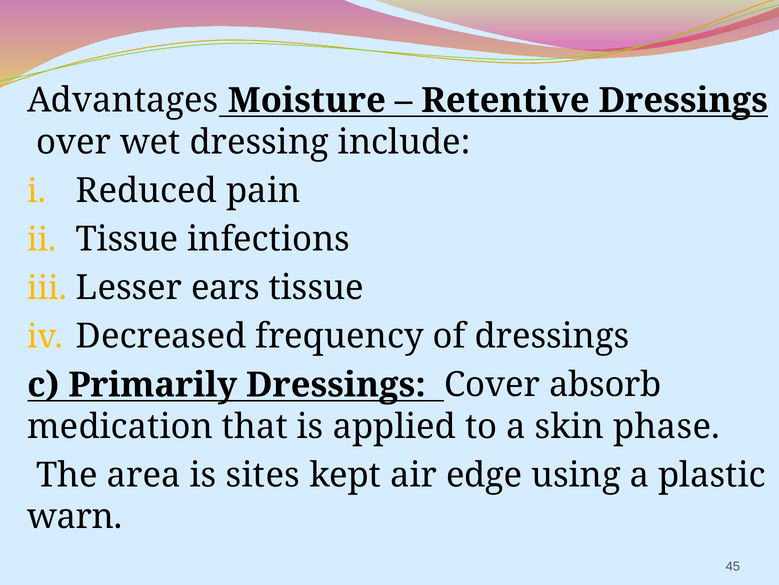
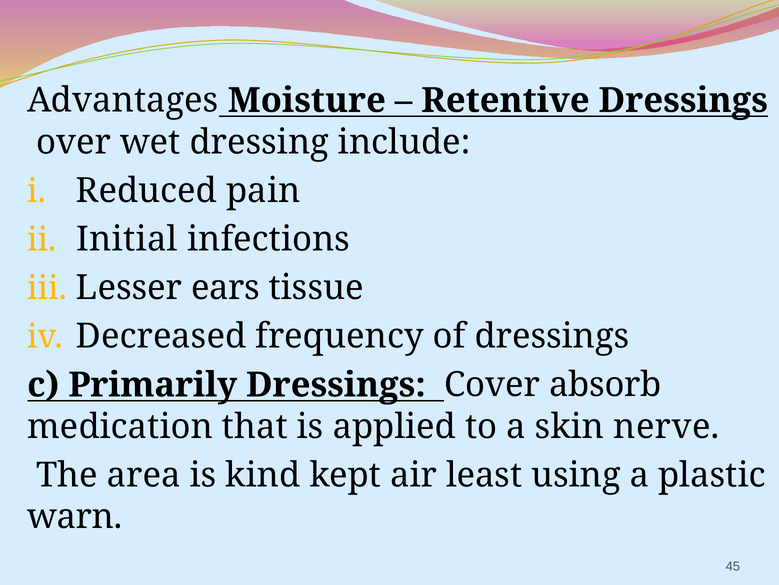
Tissue at (127, 239): Tissue -> Initial
phase: phase -> nerve
sites: sites -> kind
edge: edge -> least
